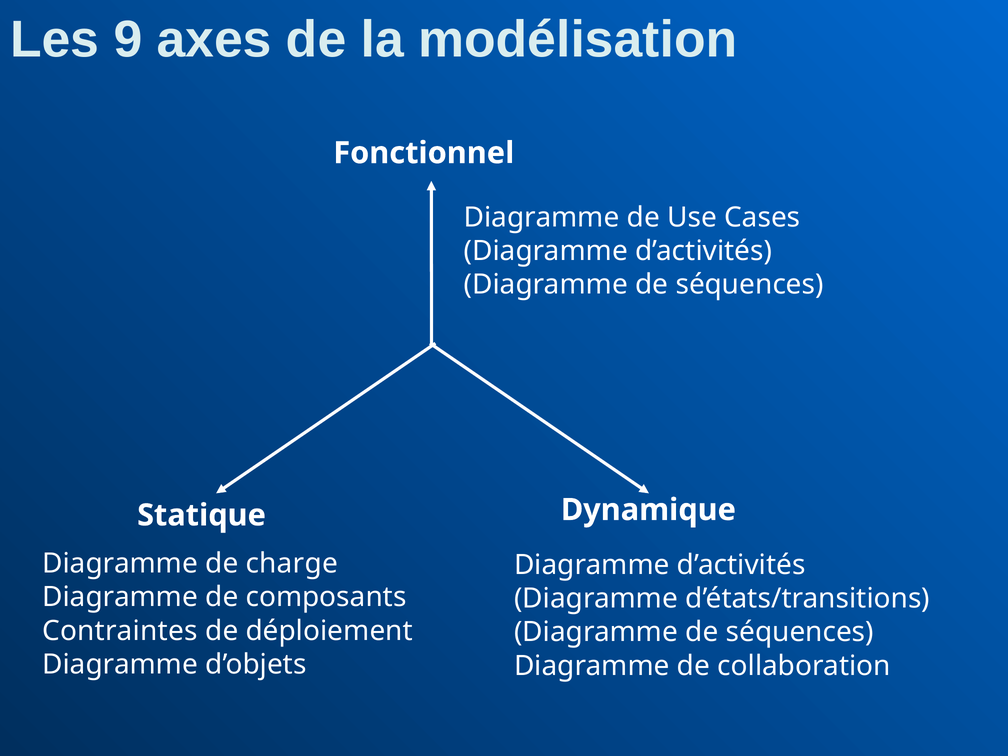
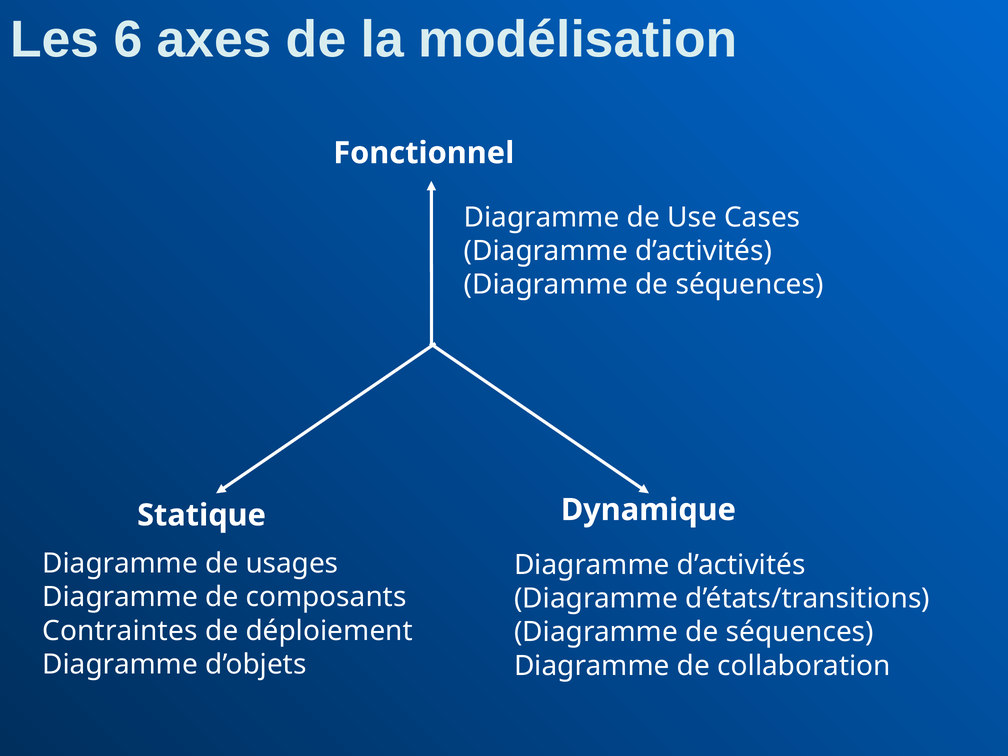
9: 9 -> 6
charge: charge -> usages
